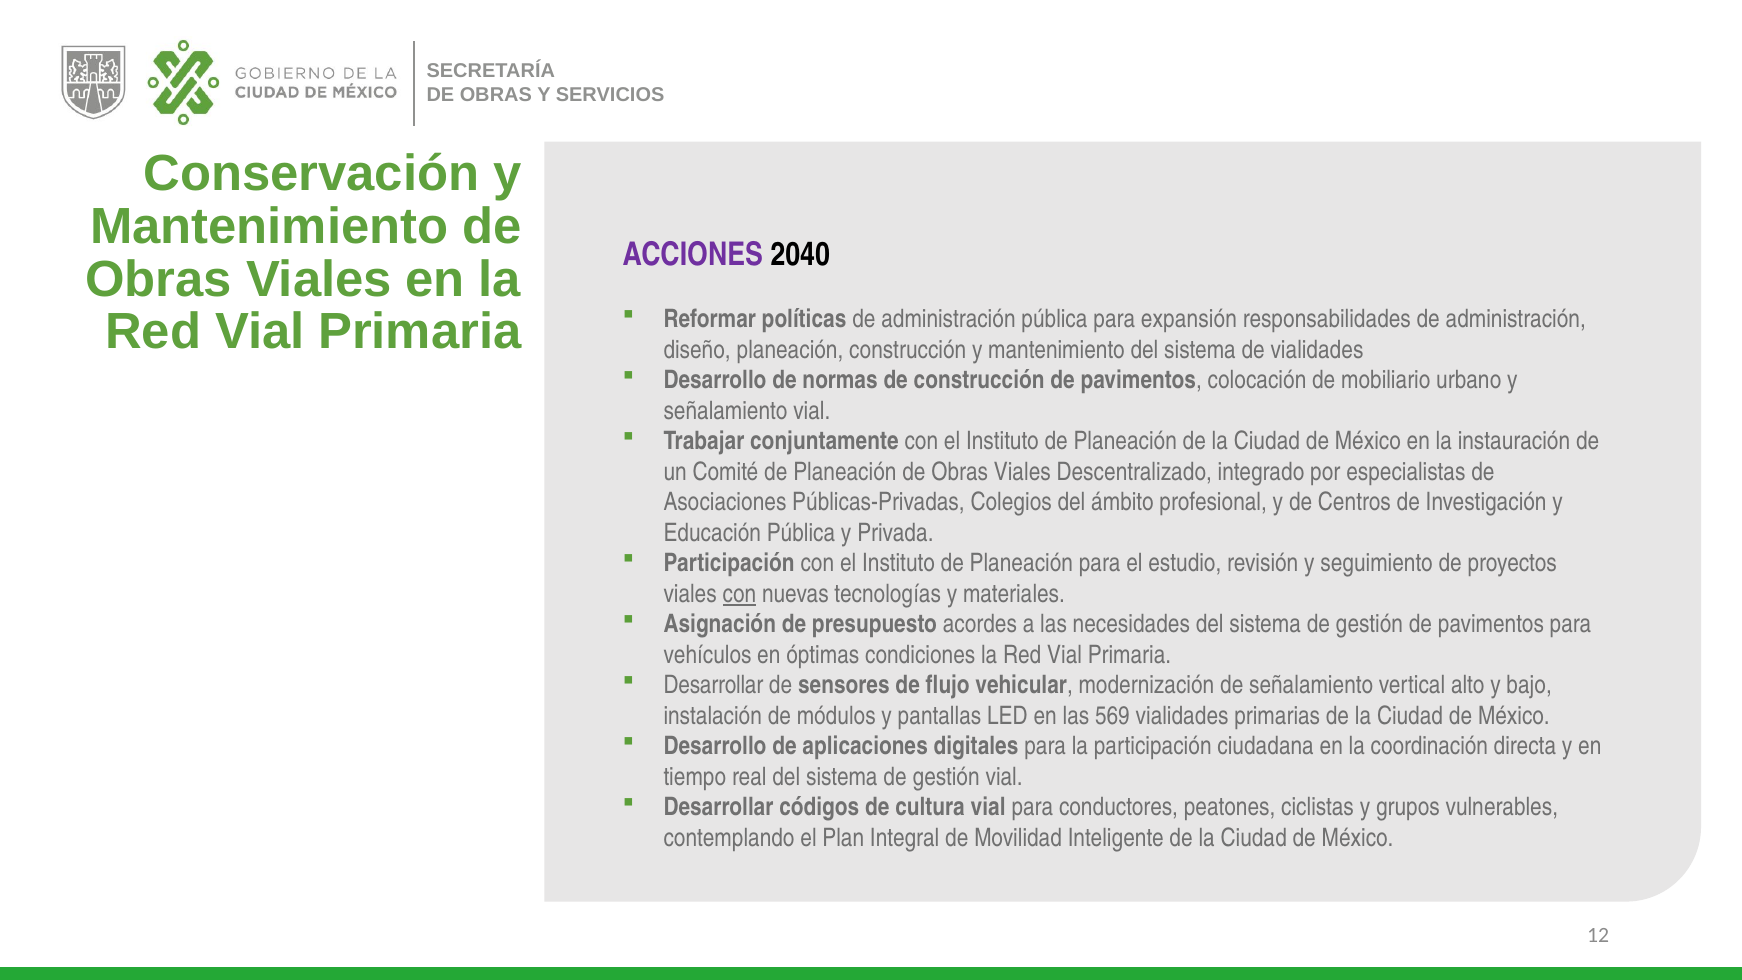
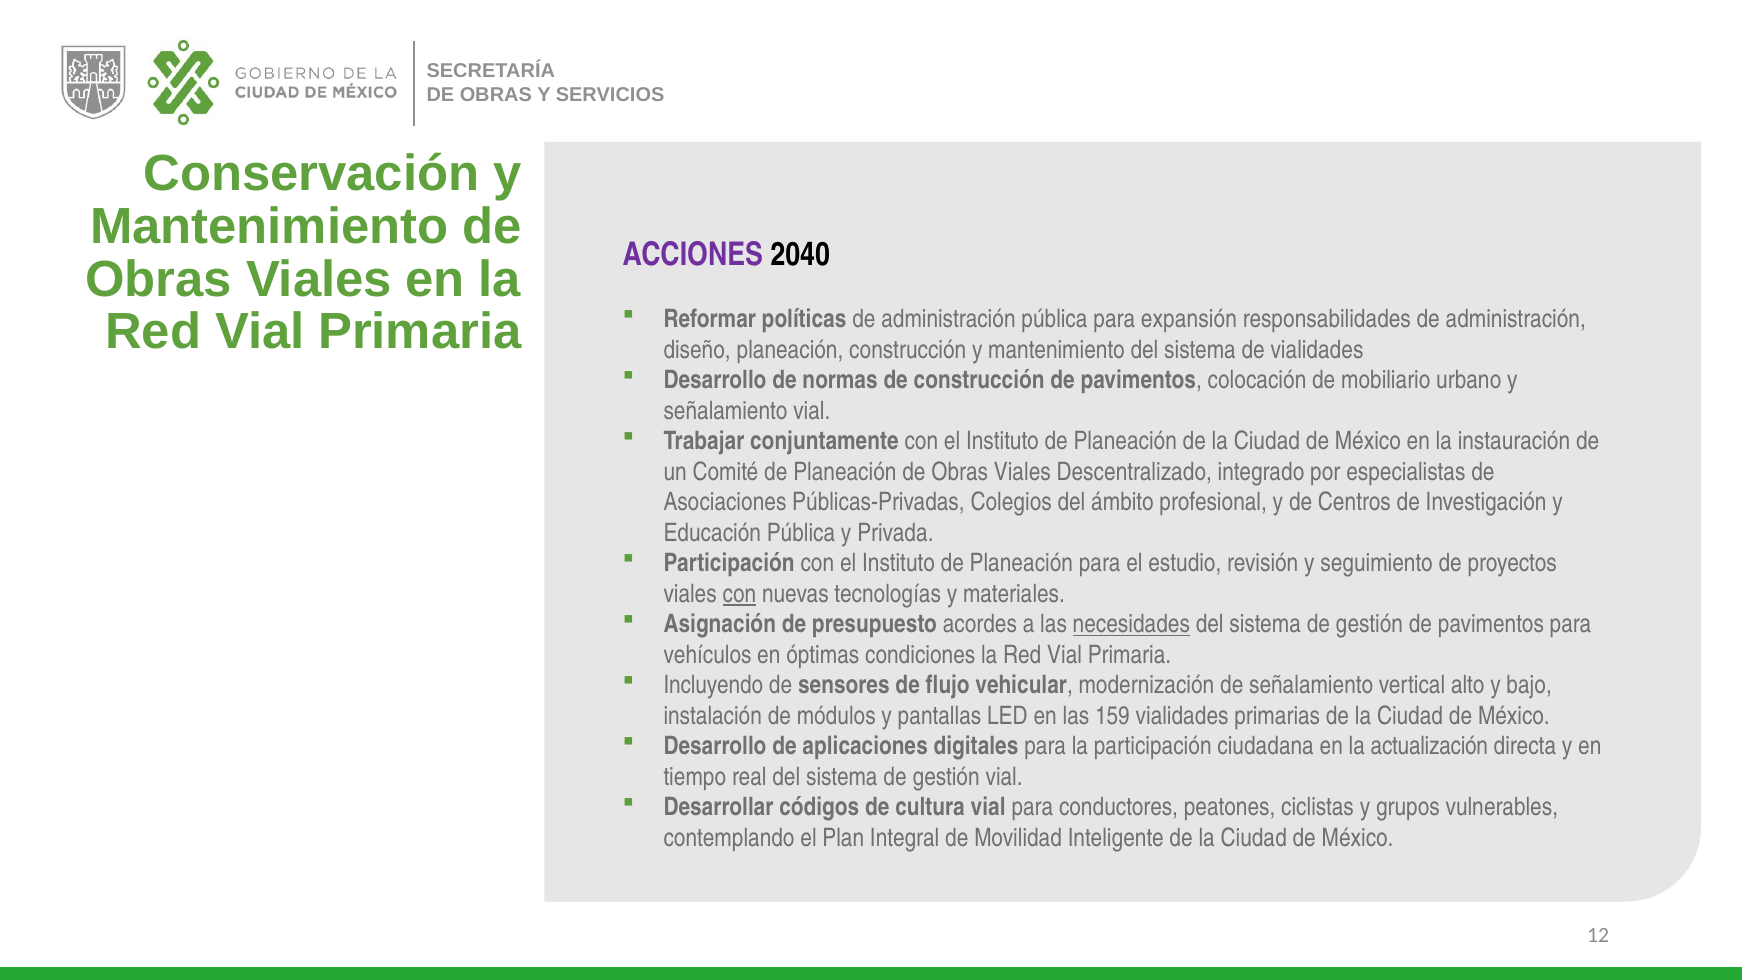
necesidades underline: none -> present
Desarrollar at (713, 685): Desarrollar -> Incluyendo
569: 569 -> 159
coordinación: coordinación -> actualización
